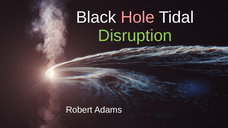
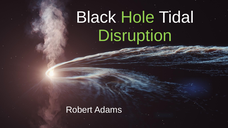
Hole colour: pink -> light green
